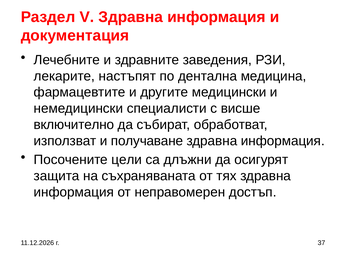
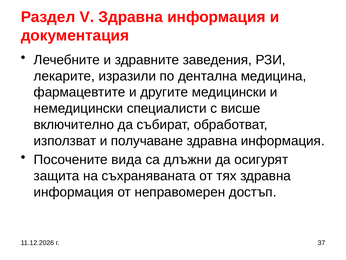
настъпят: настъпят -> изразили
цели: цели -> вида
